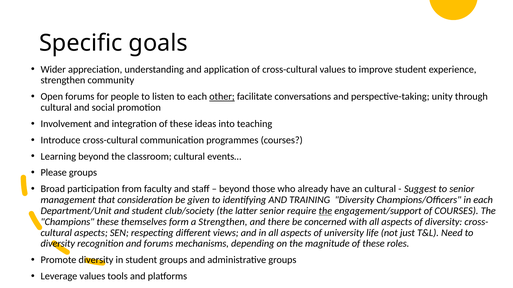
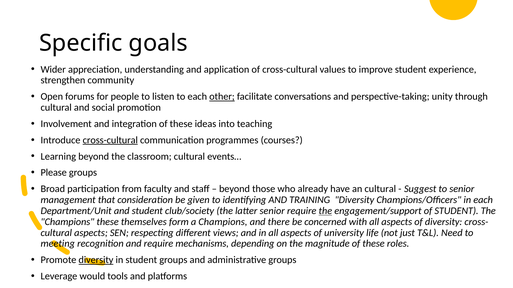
cross-cultural at (110, 140) underline: none -> present
of COURSES: COURSES -> STUDENT
a Strengthen: Strengthen -> Champions
diversity at (58, 244): diversity -> meeting
and forums: forums -> require
diversity at (96, 260) underline: none -> present
Leverage values: values -> would
